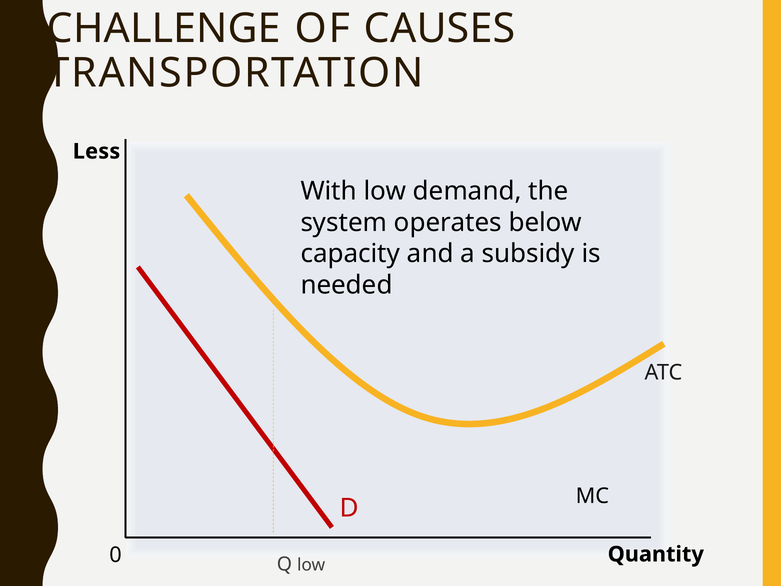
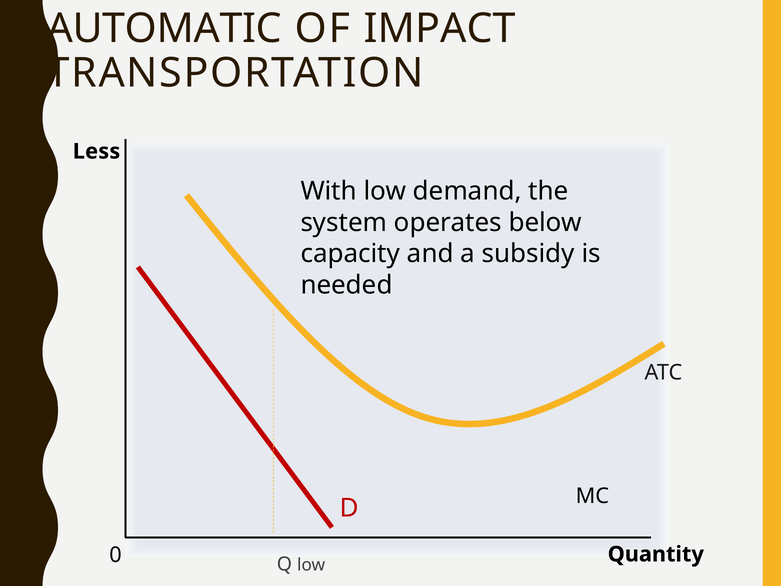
CHALLENGE: CHALLENGE -> AUTOMATIC
CAUSES: CAUSES -> IMPACT
